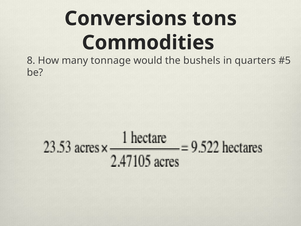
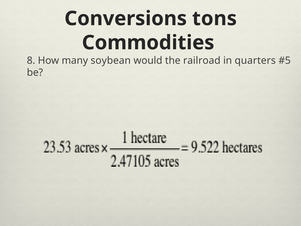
tonnage: tonnage -> soybean
bushels: bushels -> railroad
